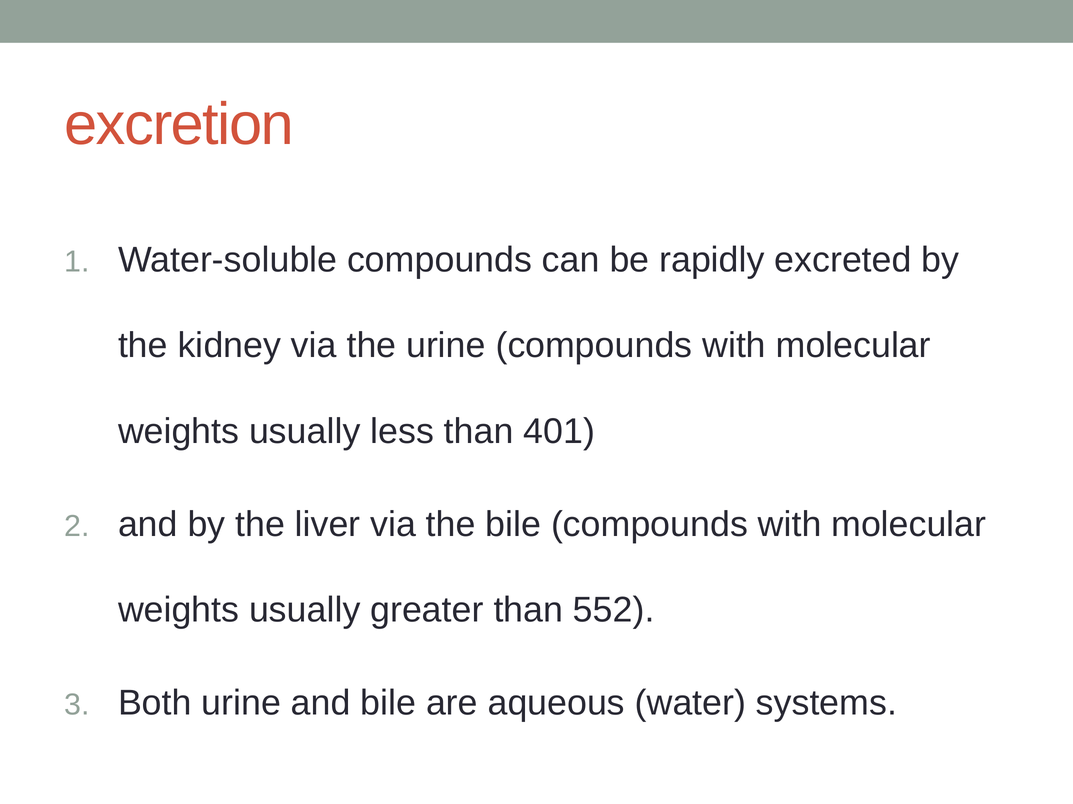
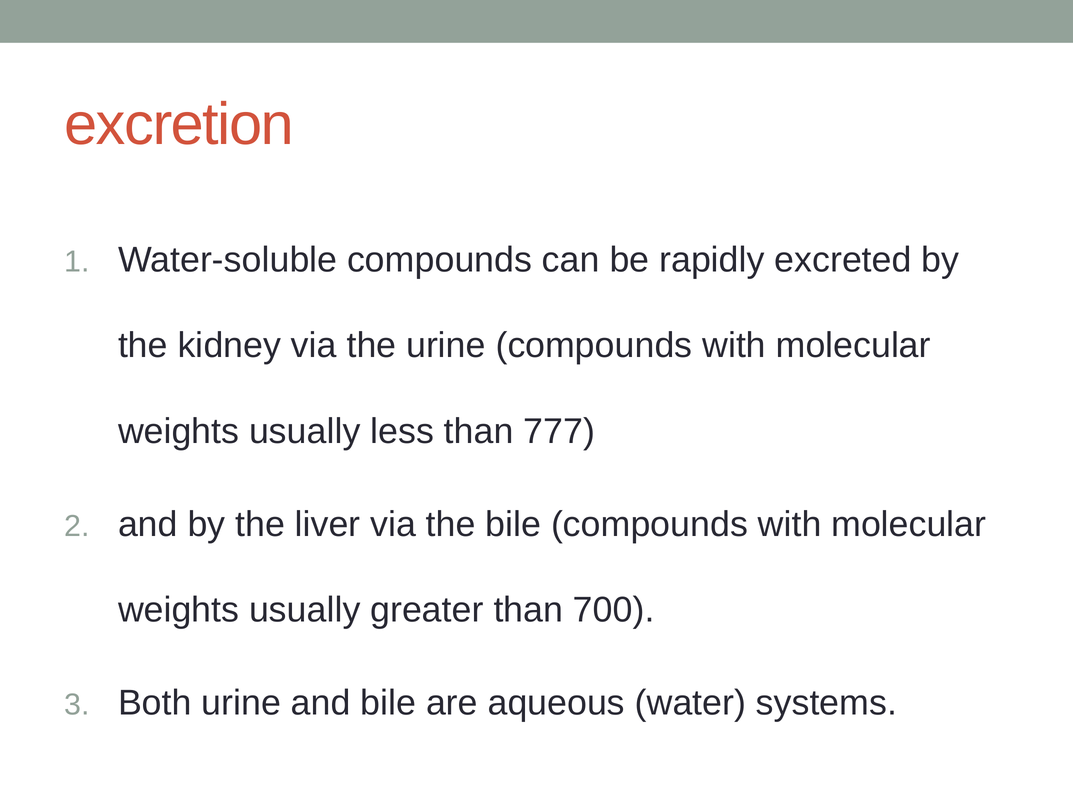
401: 401 -> 777
552: 552 -> 700
